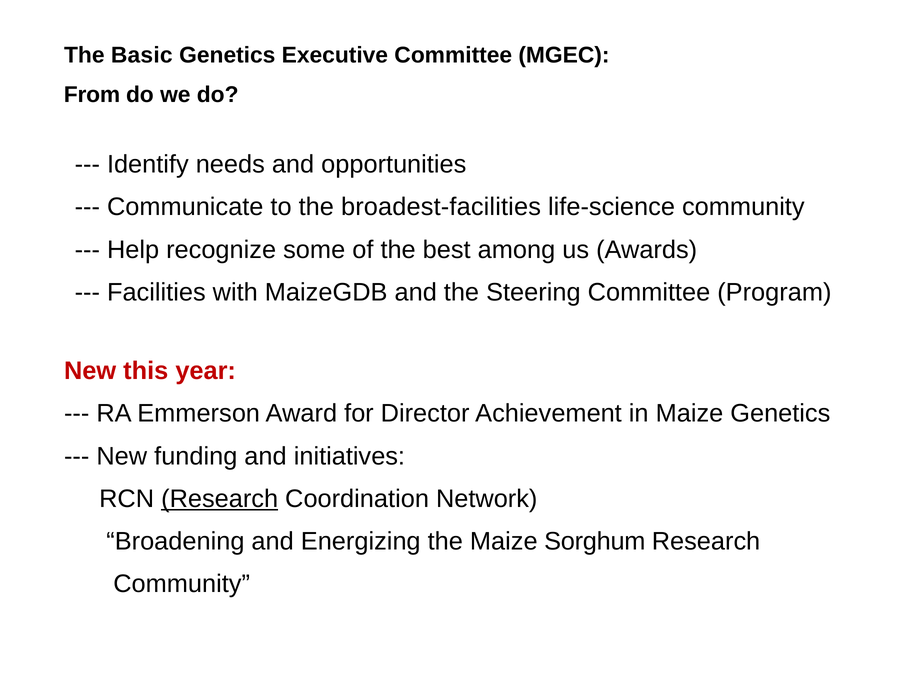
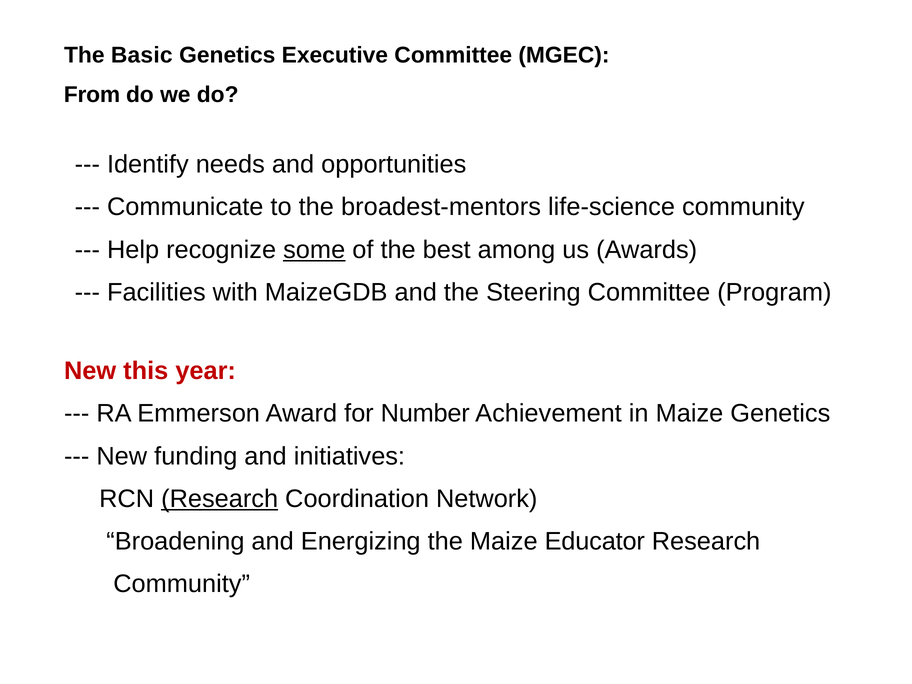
broadest-facilities: broadest-facilities -> broadest-mentors
some underline: none -> present
Director: Director -> Number
Sorghum: Sorghum -> Educator
